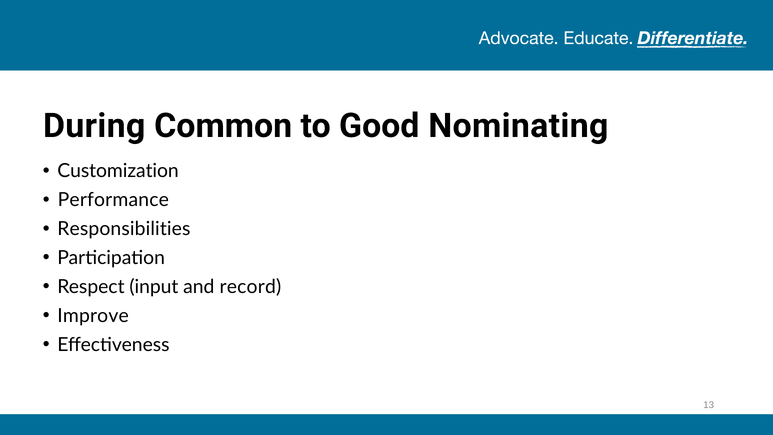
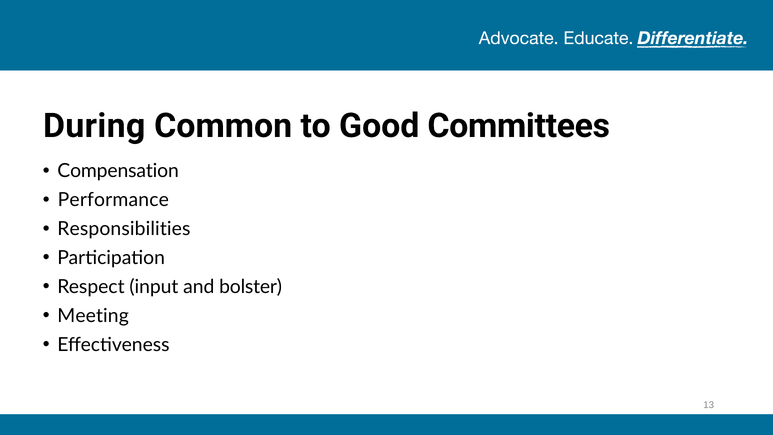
Nominating: Nominating -> Committees
Customization: Customization -> Compensation
record: record -> bolster
Improve: Improve -> Meeting
